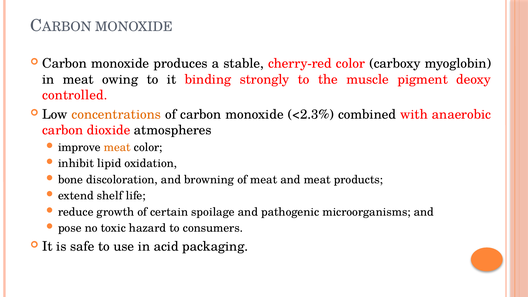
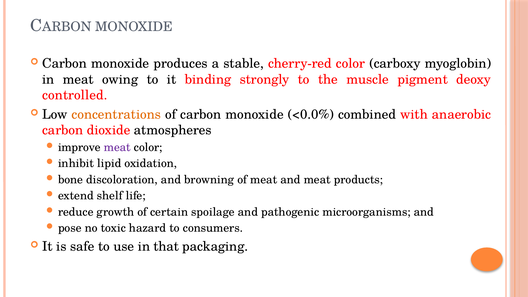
<2.3%: <2.3% -> <0.0%
meat at (117, 147) colour: orange -> purple
acid: acid -> that
